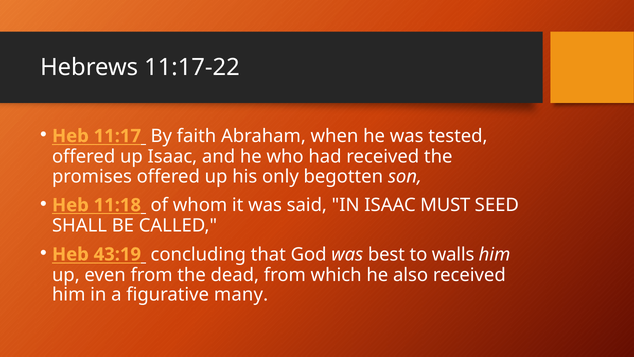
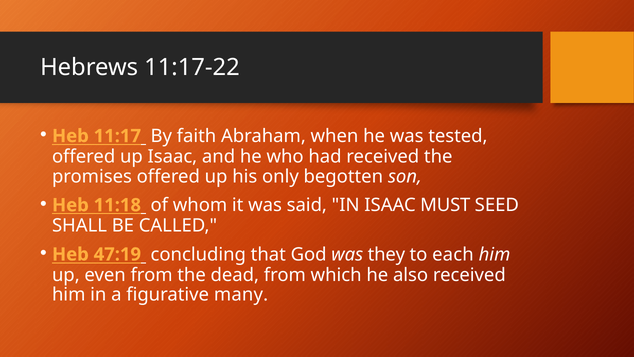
43:19: 43:19 -> 47:19
best: best -> they
walls: walls -> each
